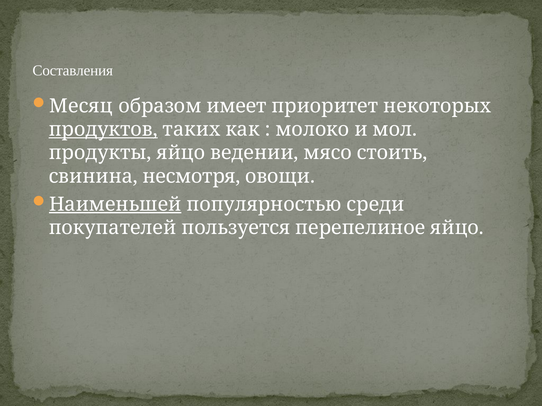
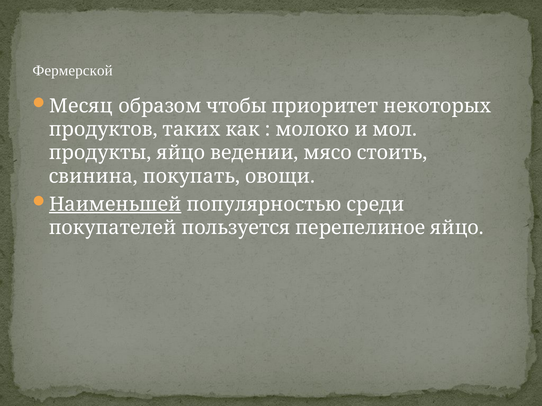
Составления: Составления -> Фермерской
имеет: имеет -> чтобы
продуктов underline: present -> none
несмотря: несмотря -> покупать
